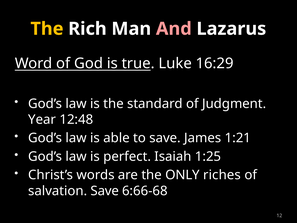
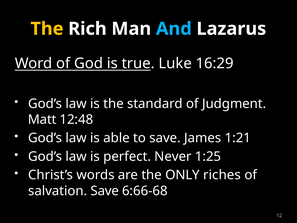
And colour: pink -> light blue
Year: Year -> Matt
Isaiah: Isaiah -> Never
